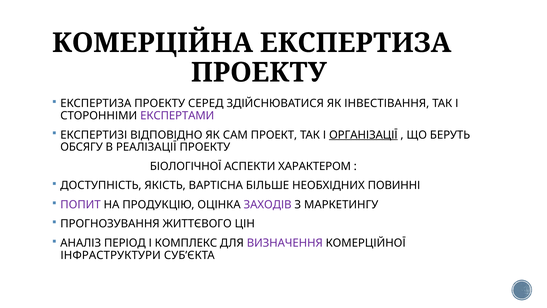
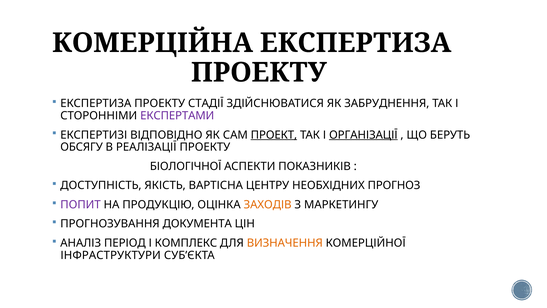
СЕРЕД: СЕРЕД -> СТАДІЇ
ІНВЕСТІВАННЯ: ІНВЕСТІВАННЯ -> ЗАБРУДНЕННЯ
ПРОЕКТ underline: none -> present
ХАРАКТЕРОМ: ХАРАКТЕРОМ -> ПОКАЗНИКІВ
БІЛЬШЕ: БІЛЬШЕ -> ЦЕНТРУ
ПОВИННІ: ПОВИННІ -> ПРОГНОЗ
ЗАХОДІВ colour: purple -> orange
ЖИТТЄВОГО: ЖИТТЄВОГО -> ДОКУМЕНТА
ВИЗНАЧЕННЯ colour: purple -> orange
